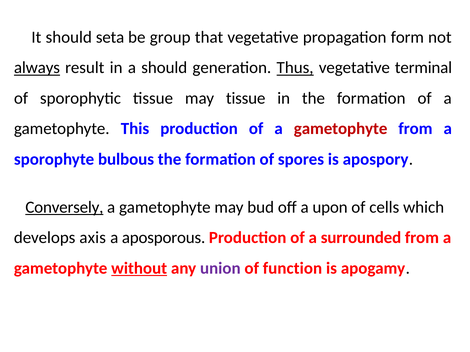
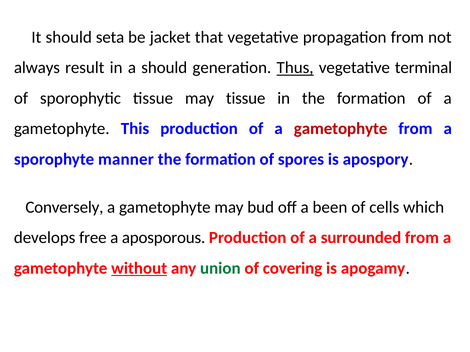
group: group -> jacket
propagation form: form -> from
always underline: present -> none
bulbous: bulbous -> manner
Conversely underline: present -> none
upon: upon -> been
axis: axis -> free
union colour: purple -> green
function: function -> covering
